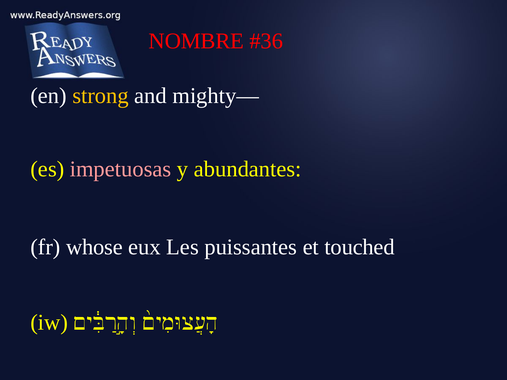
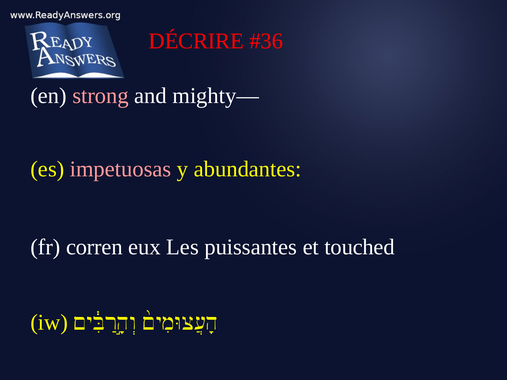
NOMBRE: NOMBRE -> DÉCRIRE
strong colour: yellow -> pink
whose: whose -> corren
